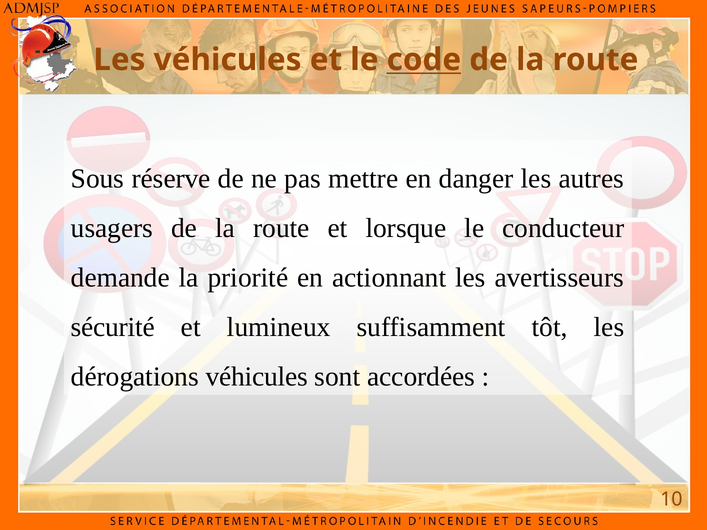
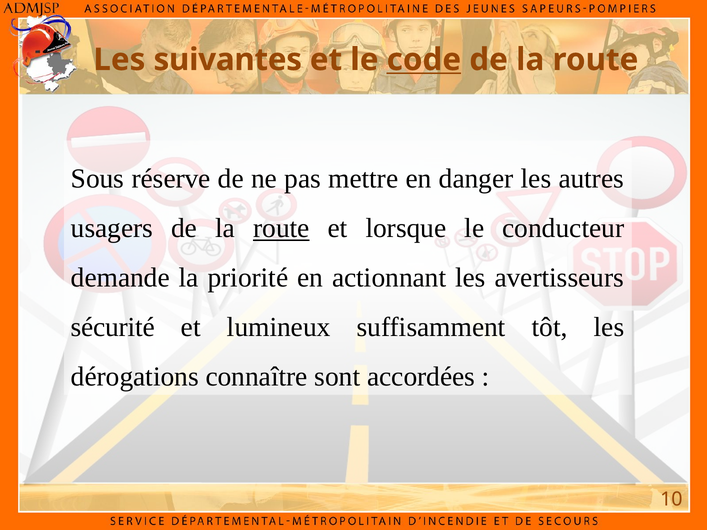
Les véhicules: véhicules -> suivantes
route at (281, 228) underline: none -> present
dérogations véhicules: véhicules -> connaître
